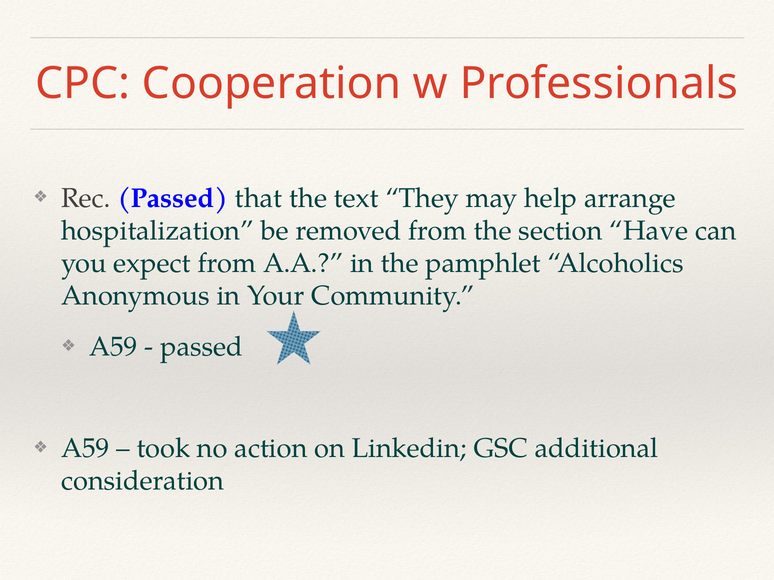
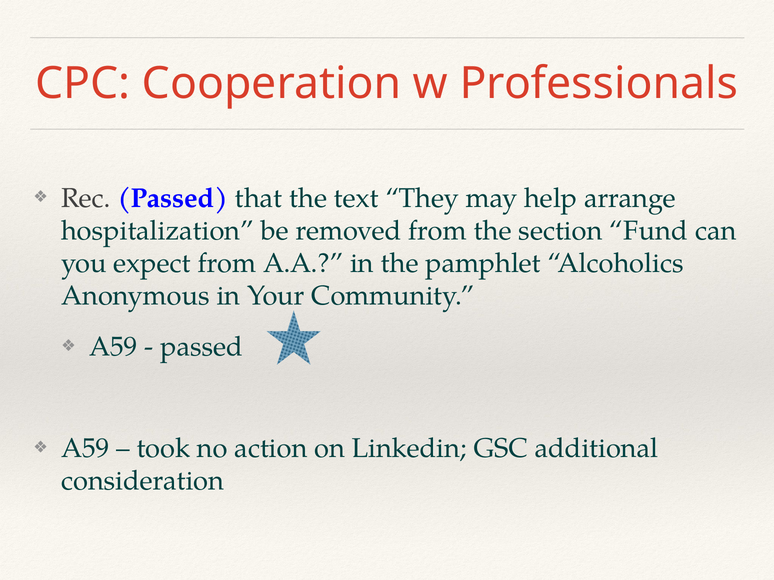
Have: Have -> Fund
